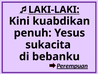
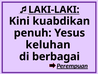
sukacita: sukacita -> keluhan
bebanku: bebanku -> berbagai
